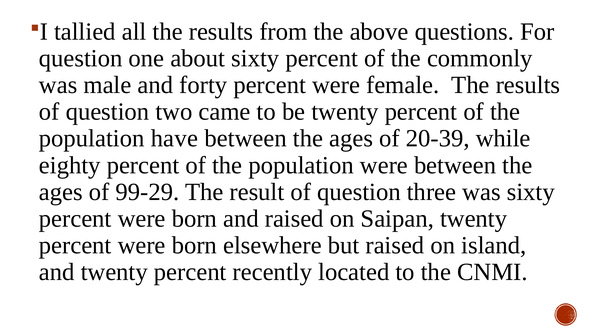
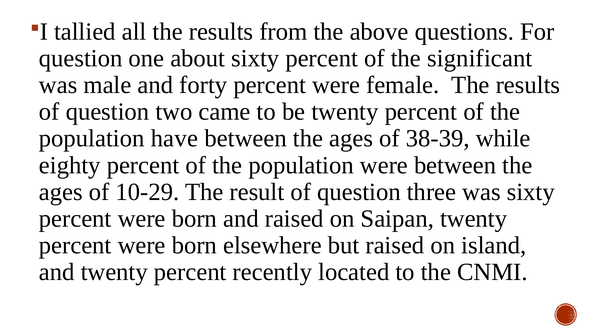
commonly: commonly -> significant
20-39: 20-39 -> 38-39
99-29: 99-29 -> 10-29
